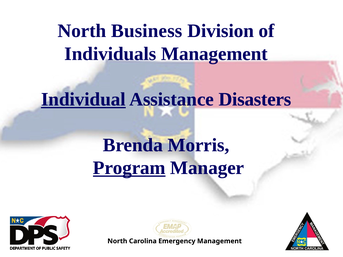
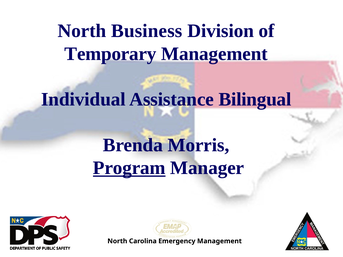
Individuals: Individuals -> Temporary
Individual underline: present -> none
Disasters: Disasters -> Bilingual
